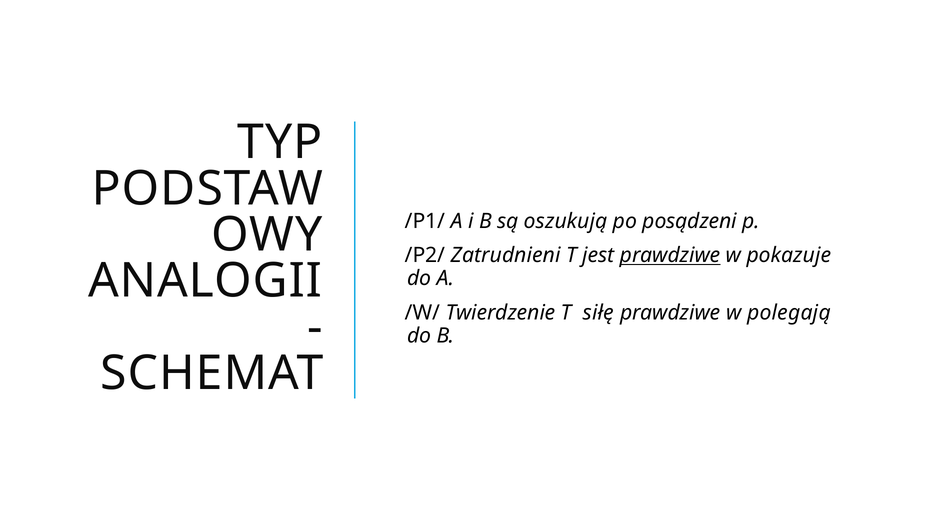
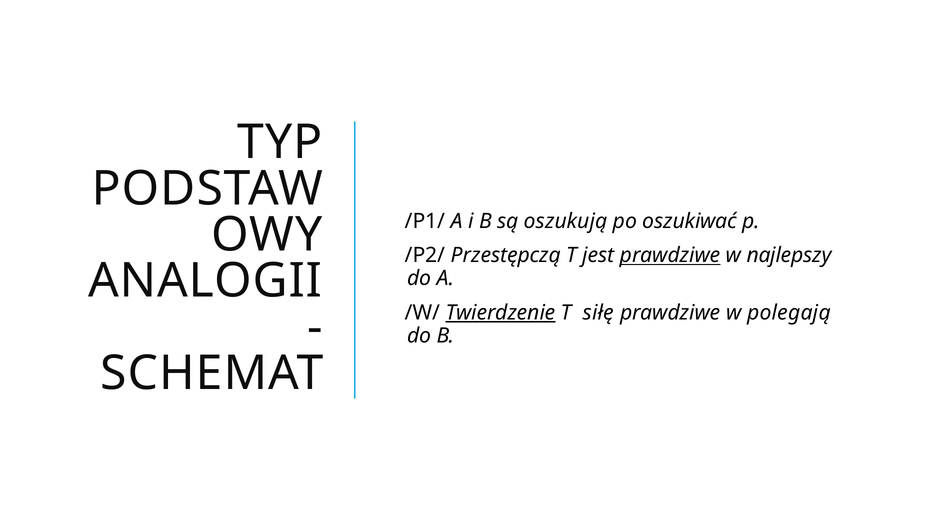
posądzeni: posądzeni -> oszukiwać
Zatrudnieni: Zatrudnieni -> Przestępczą
pokazuje: pokazuje -> najlepszy
Twierdzenie underline: none -> present
